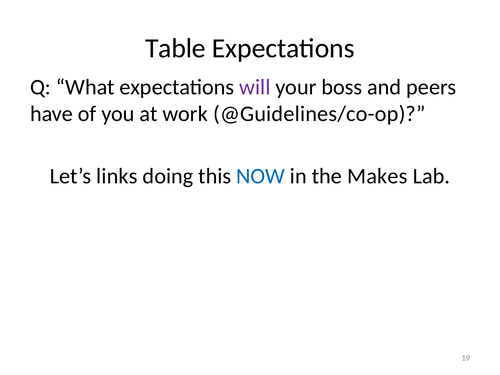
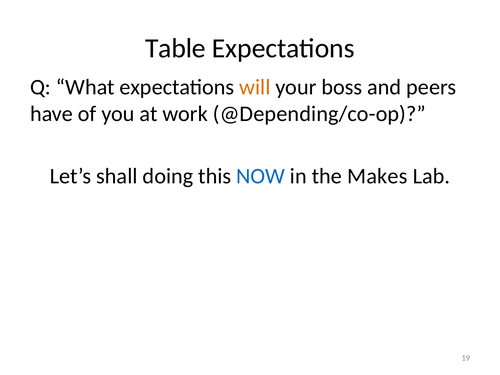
will colour: purple -> orange
@Guidelines/co-op: @Guidelines/co-op -> @Depending/co-op
links: links -> shall
